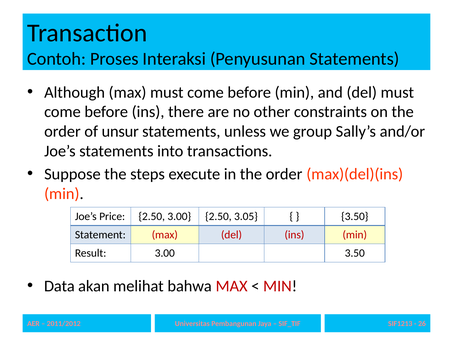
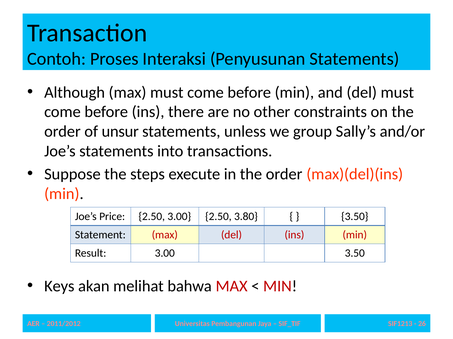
3.05: 3.05 -> 3.80
Data: Data -> Keys
